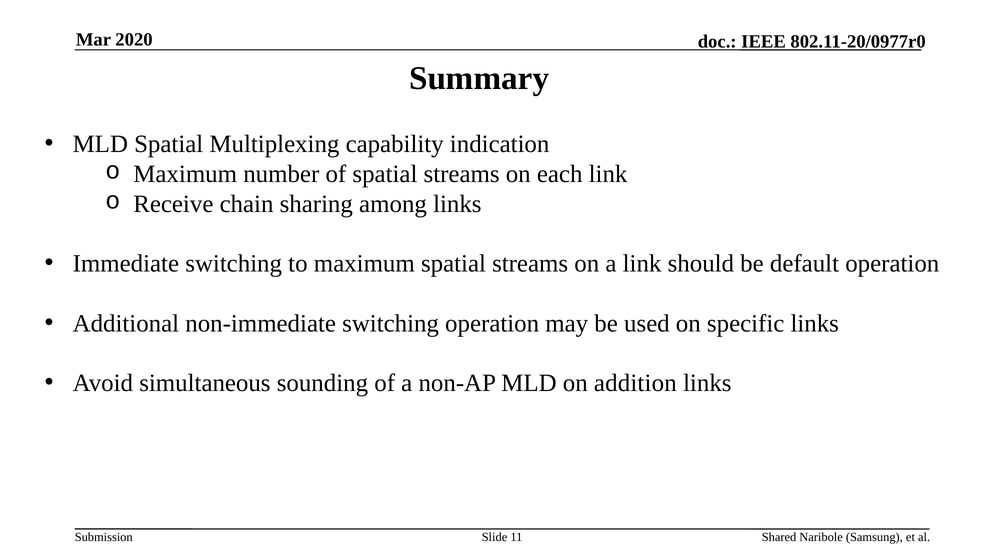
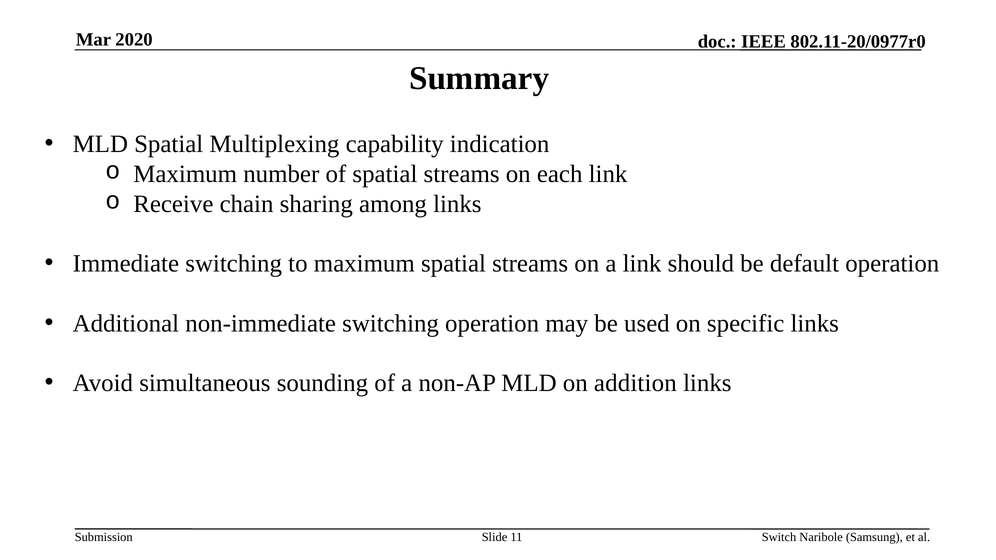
Shared: Shared -> Switch
